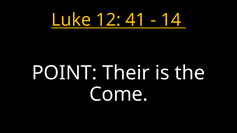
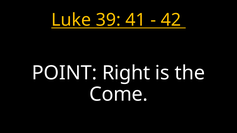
12: 12 -> 39
14: 14 -> 42
Their: Their -> Right
